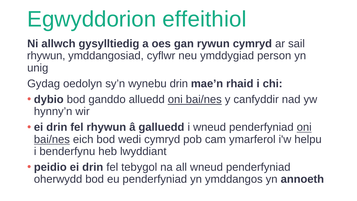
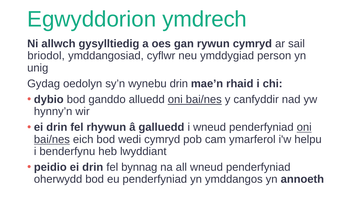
effeithiol: effeithiol -> ymdrech
rhywun at (46, 56): rhywun -> briodol
tebygol: tebygol -> bynnag
